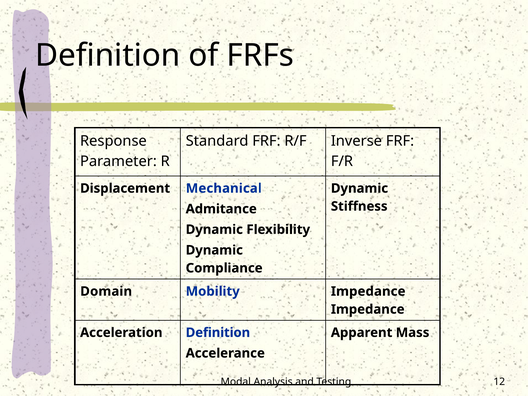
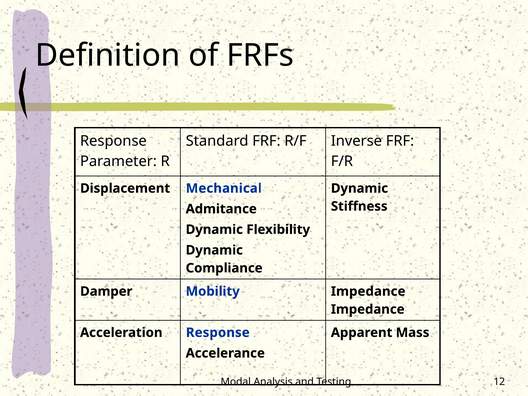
Domain: Domain -> Damper
Acceleration Definition: Definition -> Response
